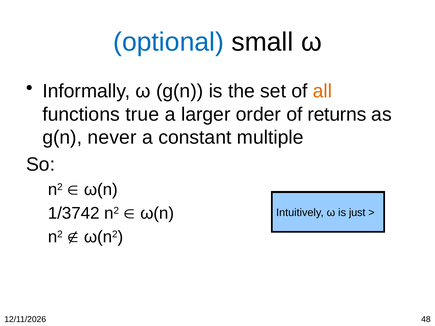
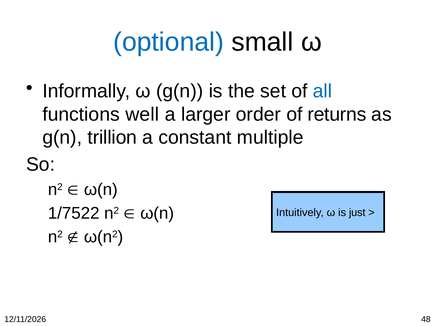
all colour: orange -> blue
true: true -> well
never: never -> trillion
1/3742: 1/3742 -> 1/7522
